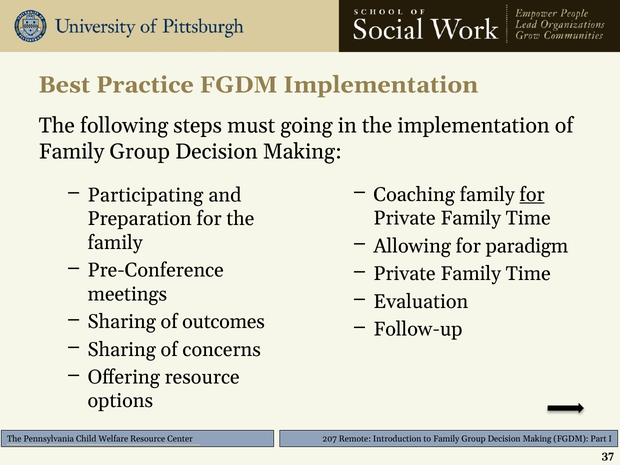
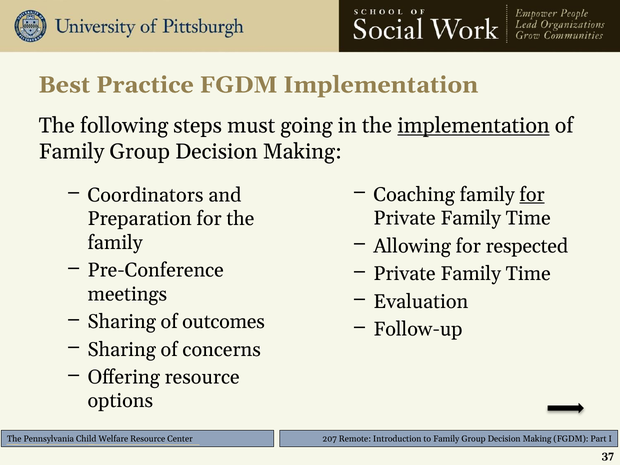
implementation at (474, 126) underline: none -> present
Participating: Participating -> Coordinators
paradigm: paradigm -> respected
